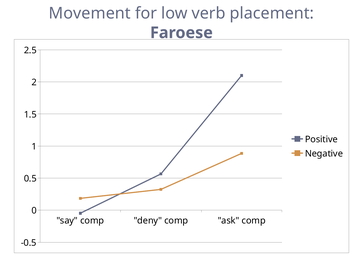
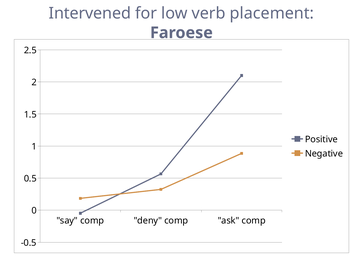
Movement: Movement -> Intervened
